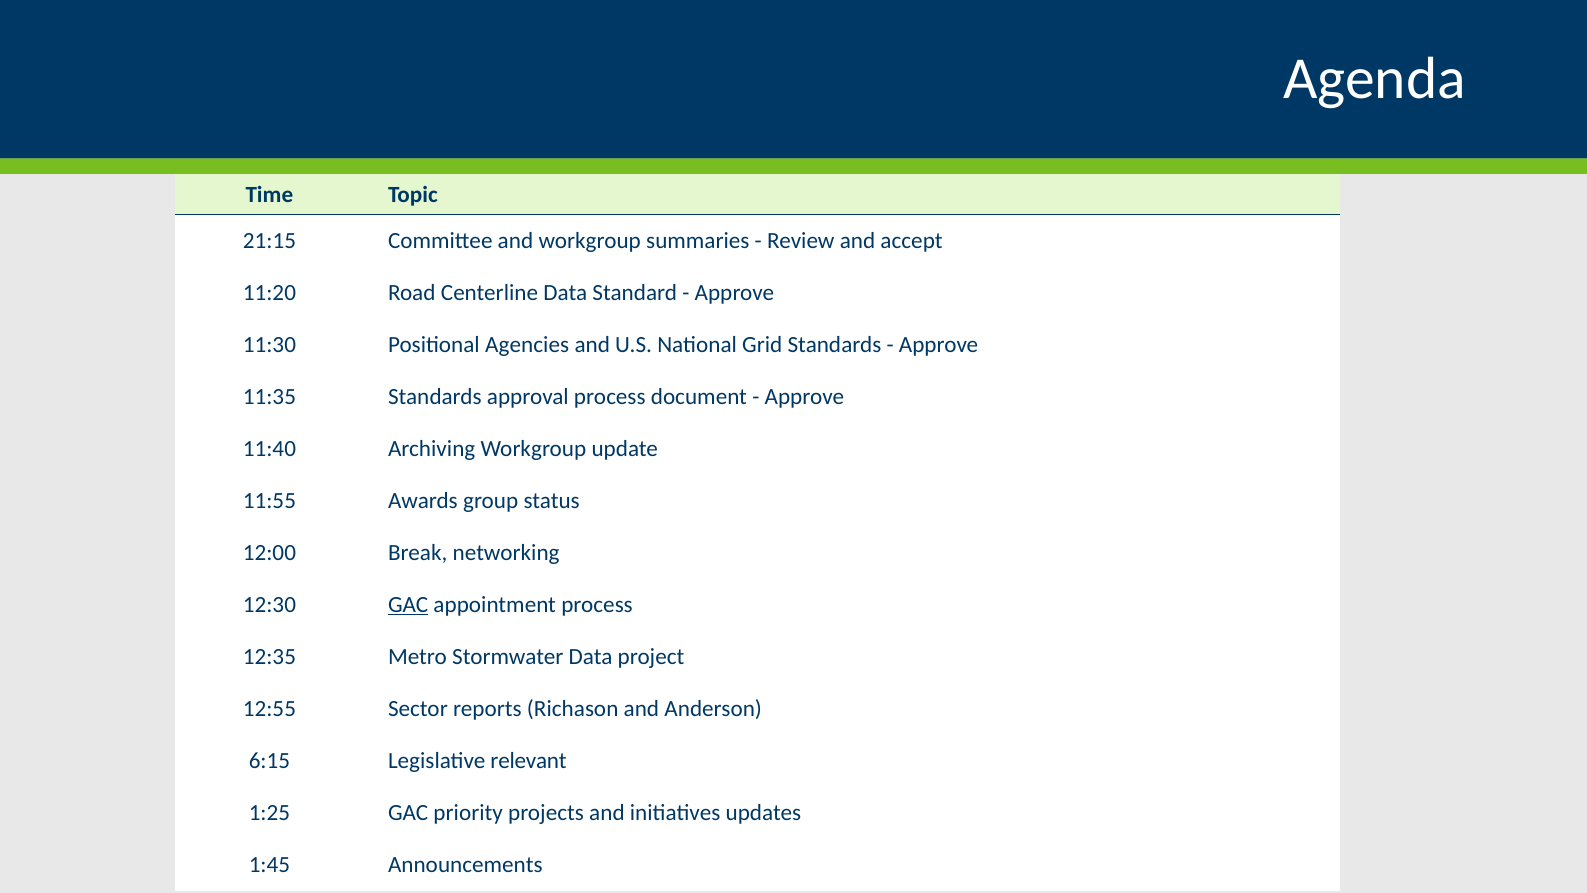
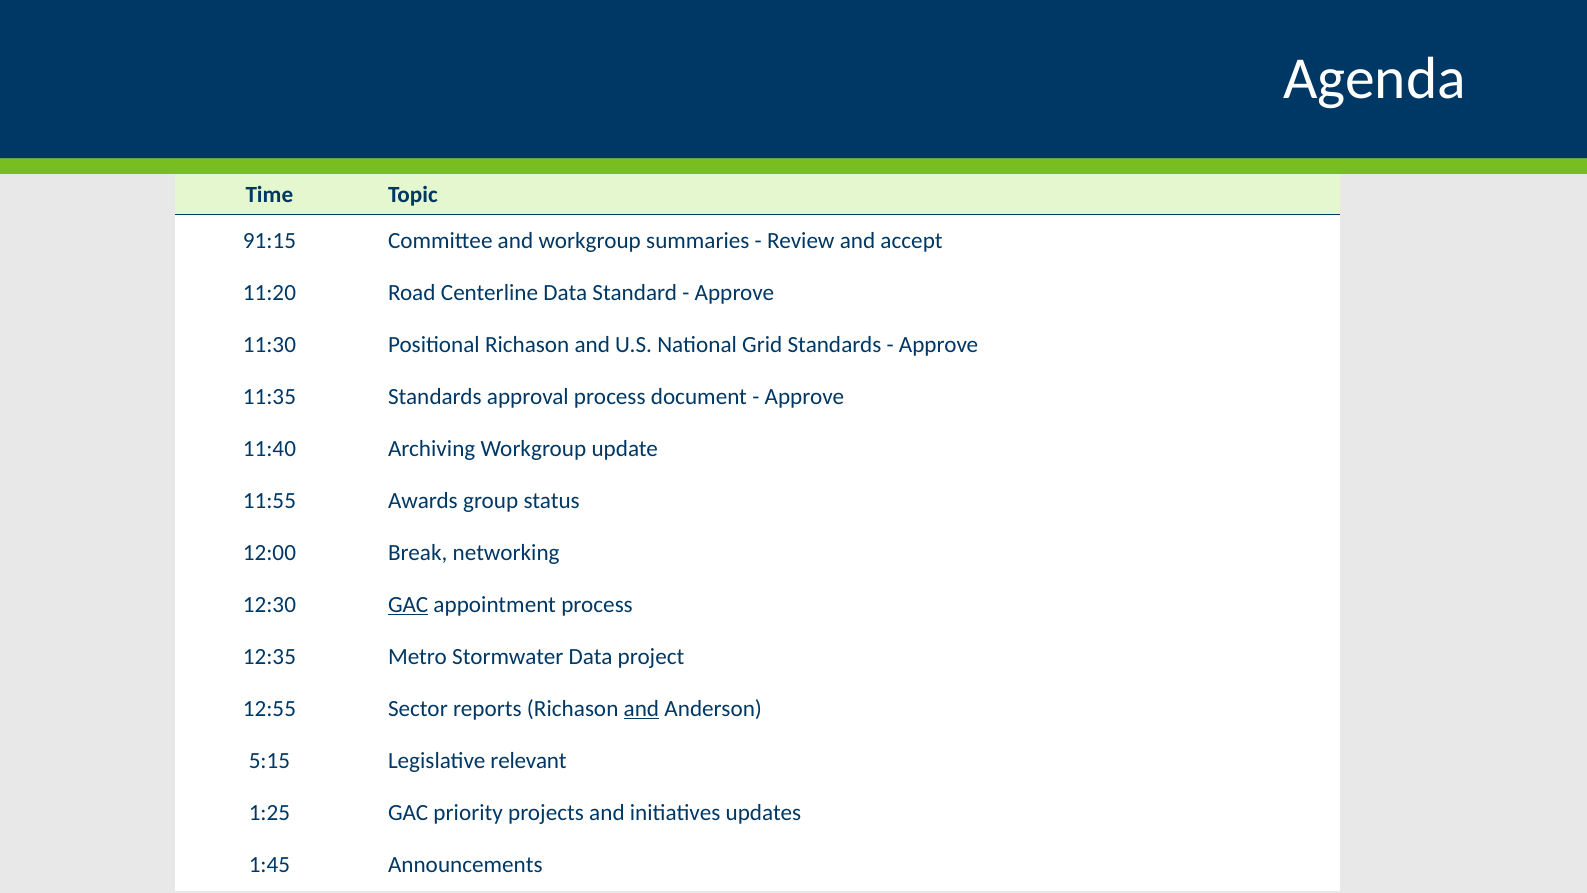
21:15: 21:15 -> 91:15
Positional Agencies: Agencies -> Richason
and at (641, 709) underline: none -> present
6:15: 6:15 -> 5:15
